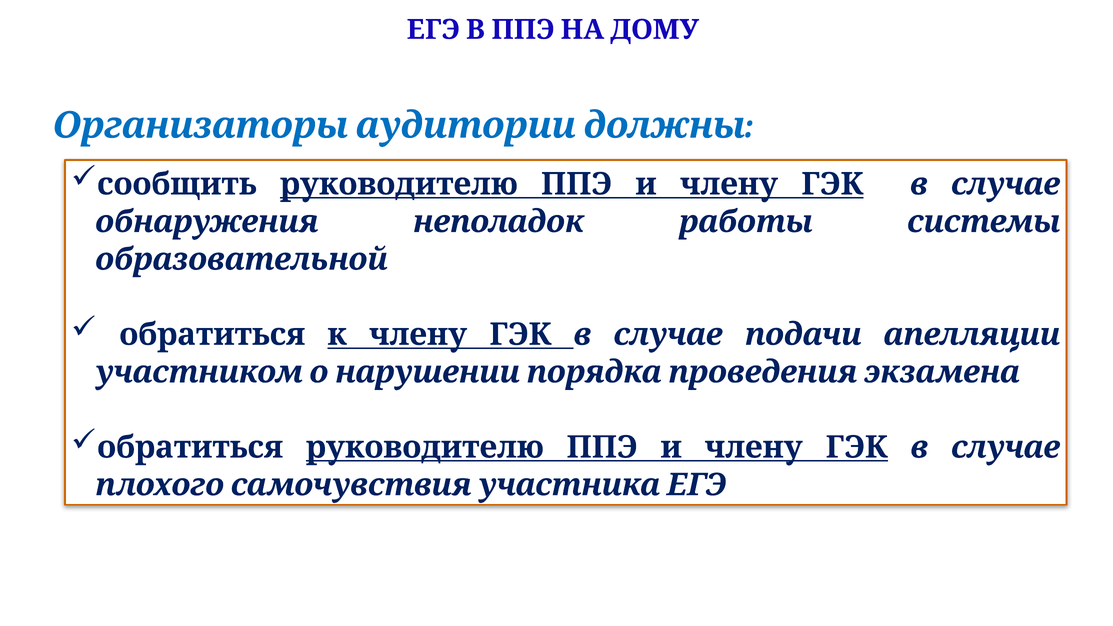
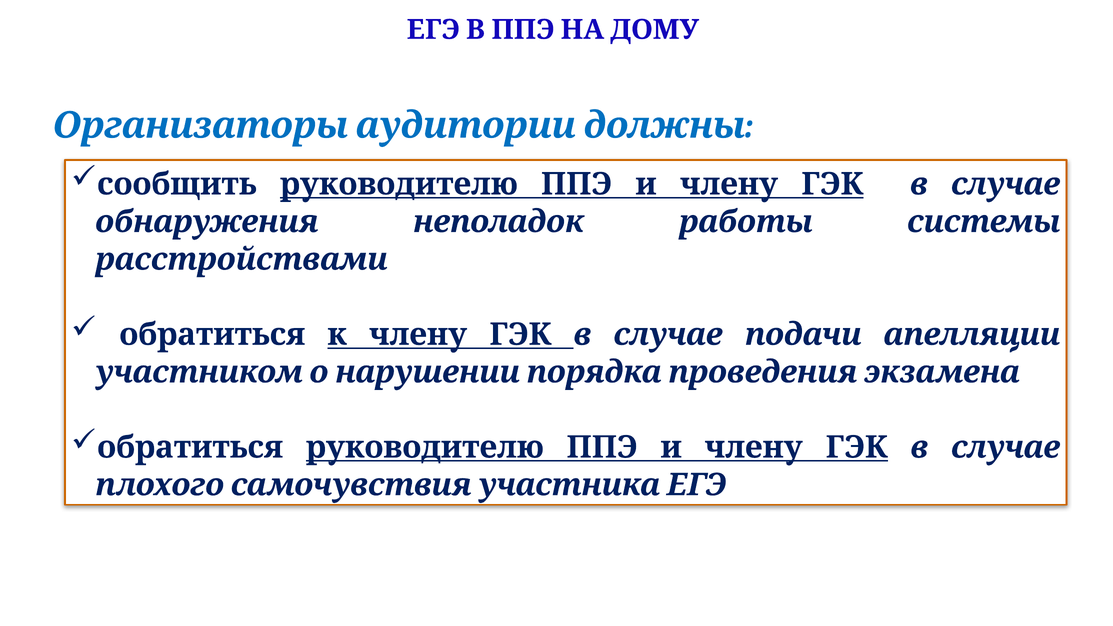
образовательной: образовательной -> расстройствами
